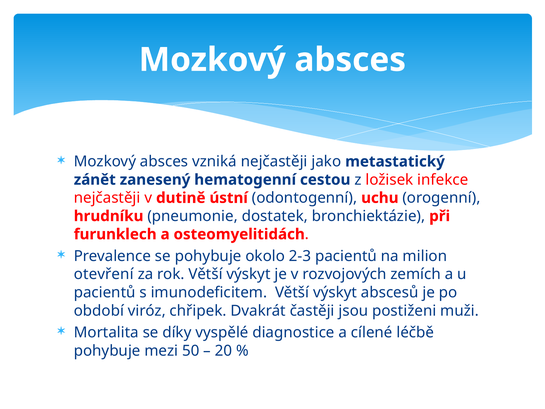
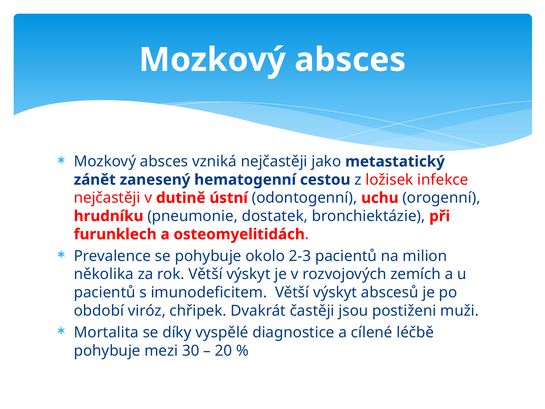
otevření: otevření -> několika
50: 50 -> 30
